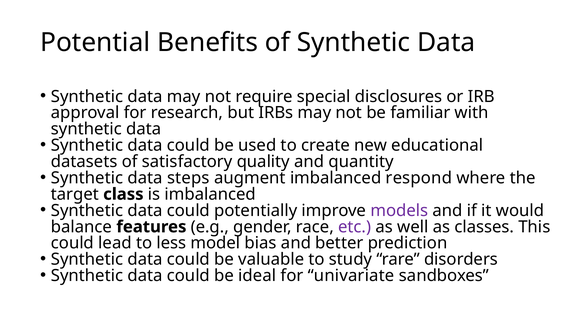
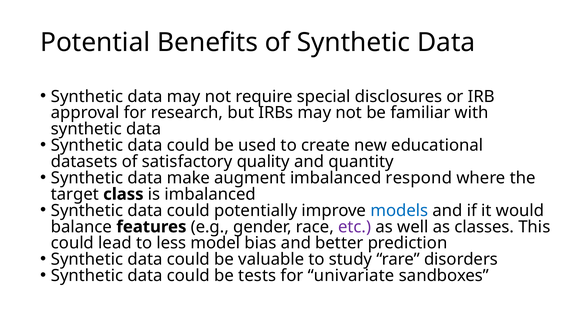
steps: steps -> make
models colour: purple -> blue
ideal: ideal -> tests
